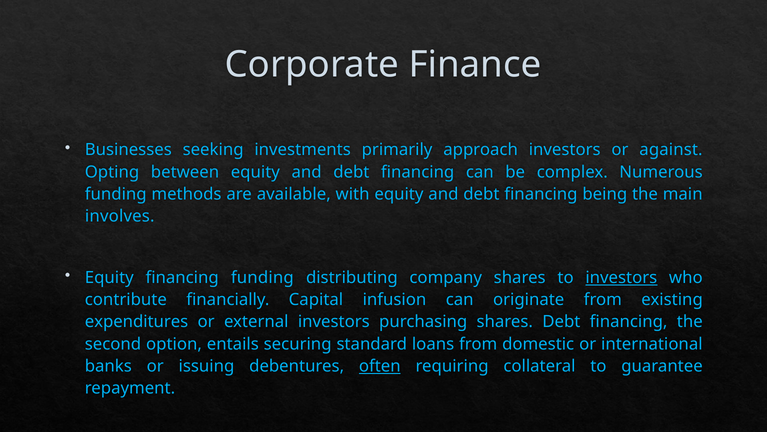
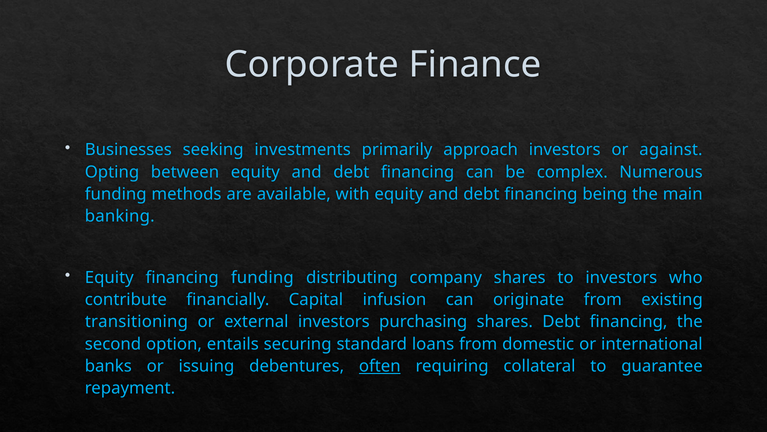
involves: involves -> banking
investors at (621, 277) underline: present -> none
expenditures: expenditures -> transitioning
